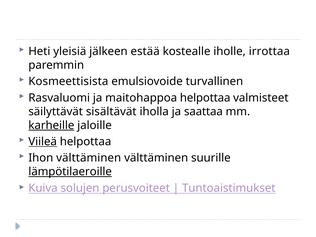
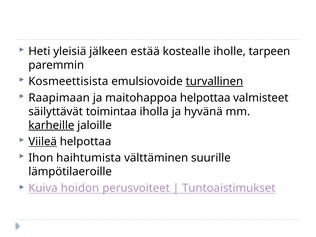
irrottaa: irrottaa -> tarpeen
turvallinen underline: none -> present
Rasvaluomi: Rasvaluomi -> Raapimaan
sisältävät: sisältävät -> toimintaa
saattaa: saattaa -> hyvänä
Ihon välttäminen: välttäminen -> haihtumista
lämpötilaeroille underline: present -> none
solujen: solujen -> hoidon
